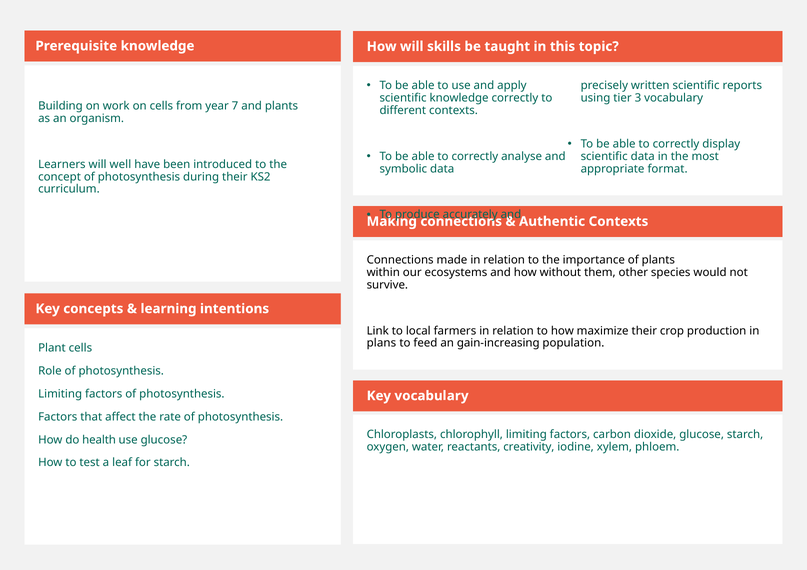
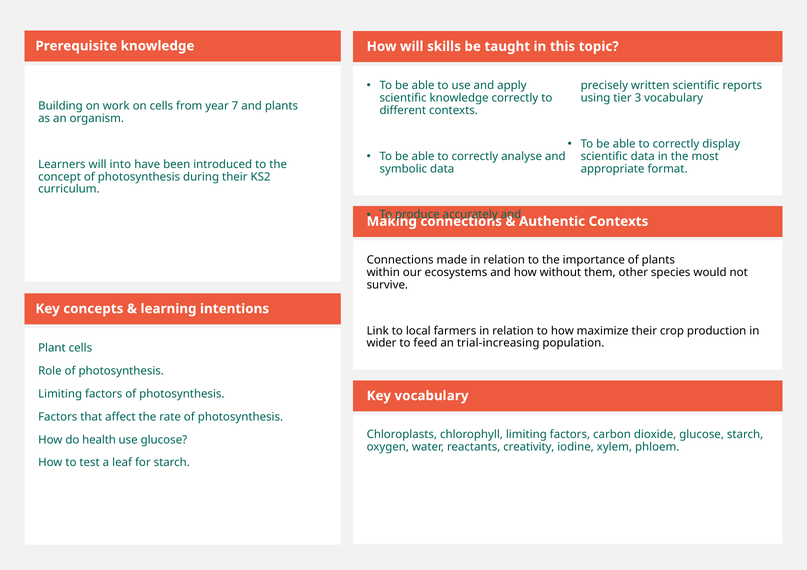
well: well -> into
plans: plans -> wider
gain-increasing: gain-increasing -> trial-increasing
